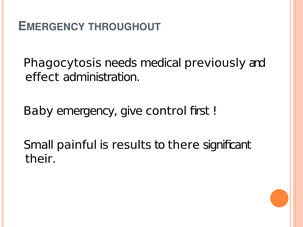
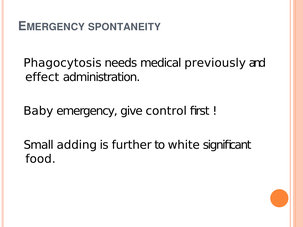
THROUGHOUT: THROUGHOUT -> SPONTANEITY
painful: painful -> adding
results: results -> further
there: there -> white
their: their -> food
